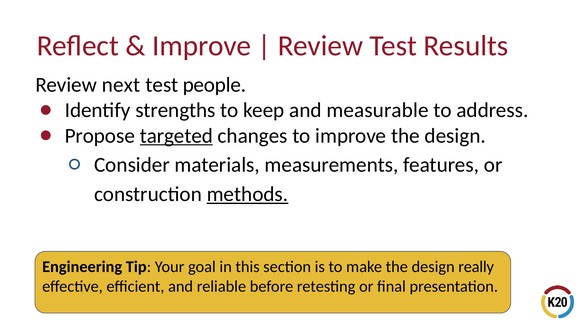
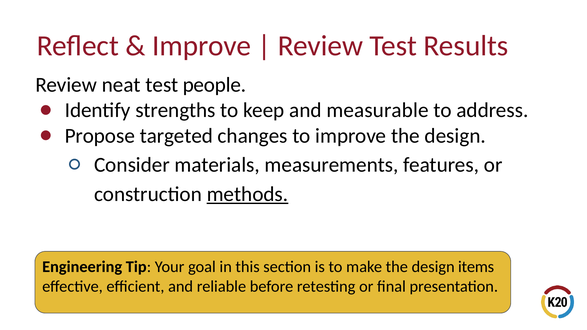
next: next -> neat
targeted underline: present -> none
really: really -> items
